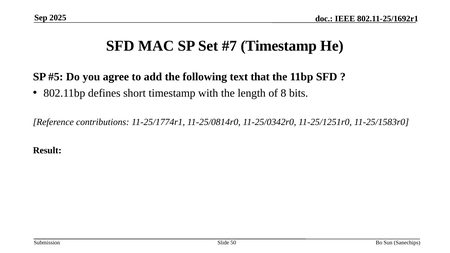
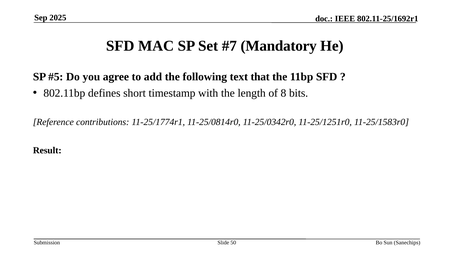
Timestamp at (279, 46): Timestamp -> Mandatory
